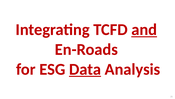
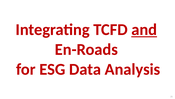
Data underline: present -> none
